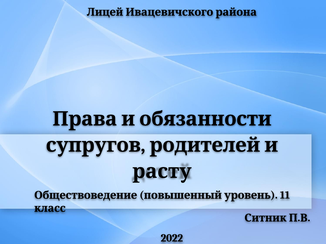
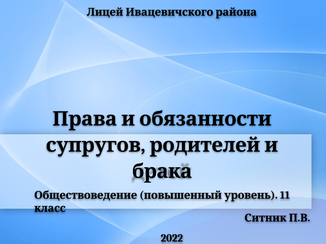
расту: расту -> брака
